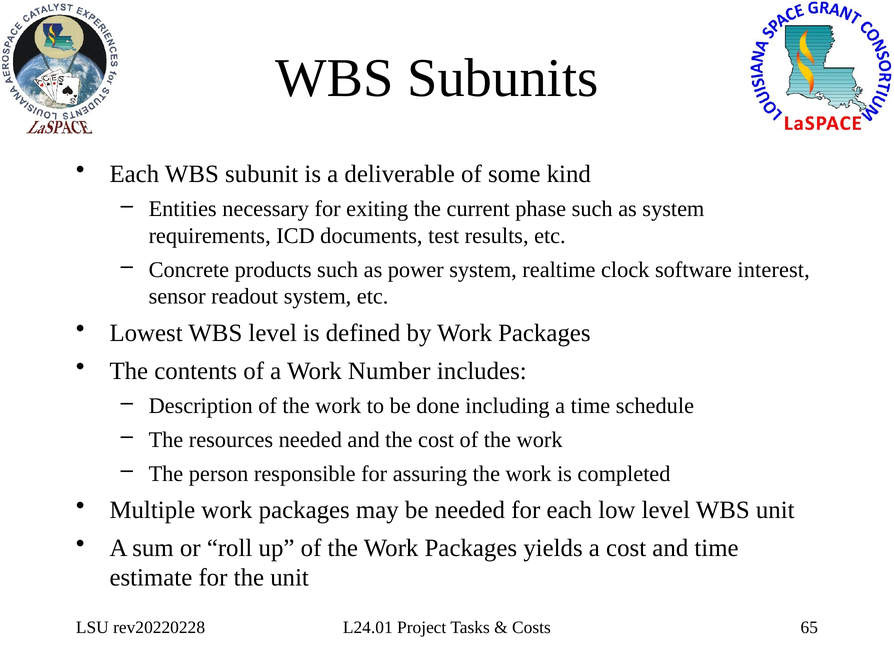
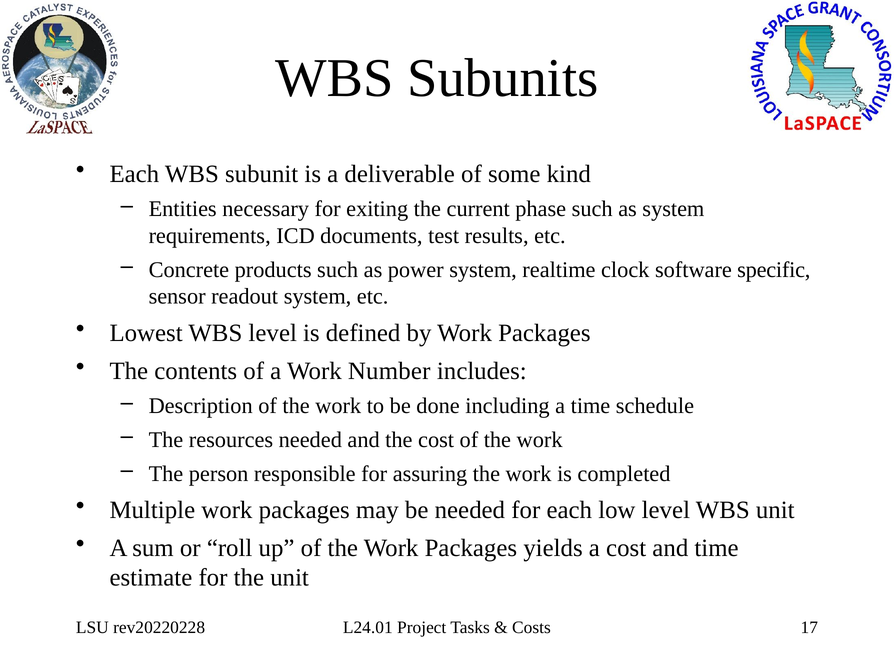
interest: interest -> specific
65: 65 -> 17
